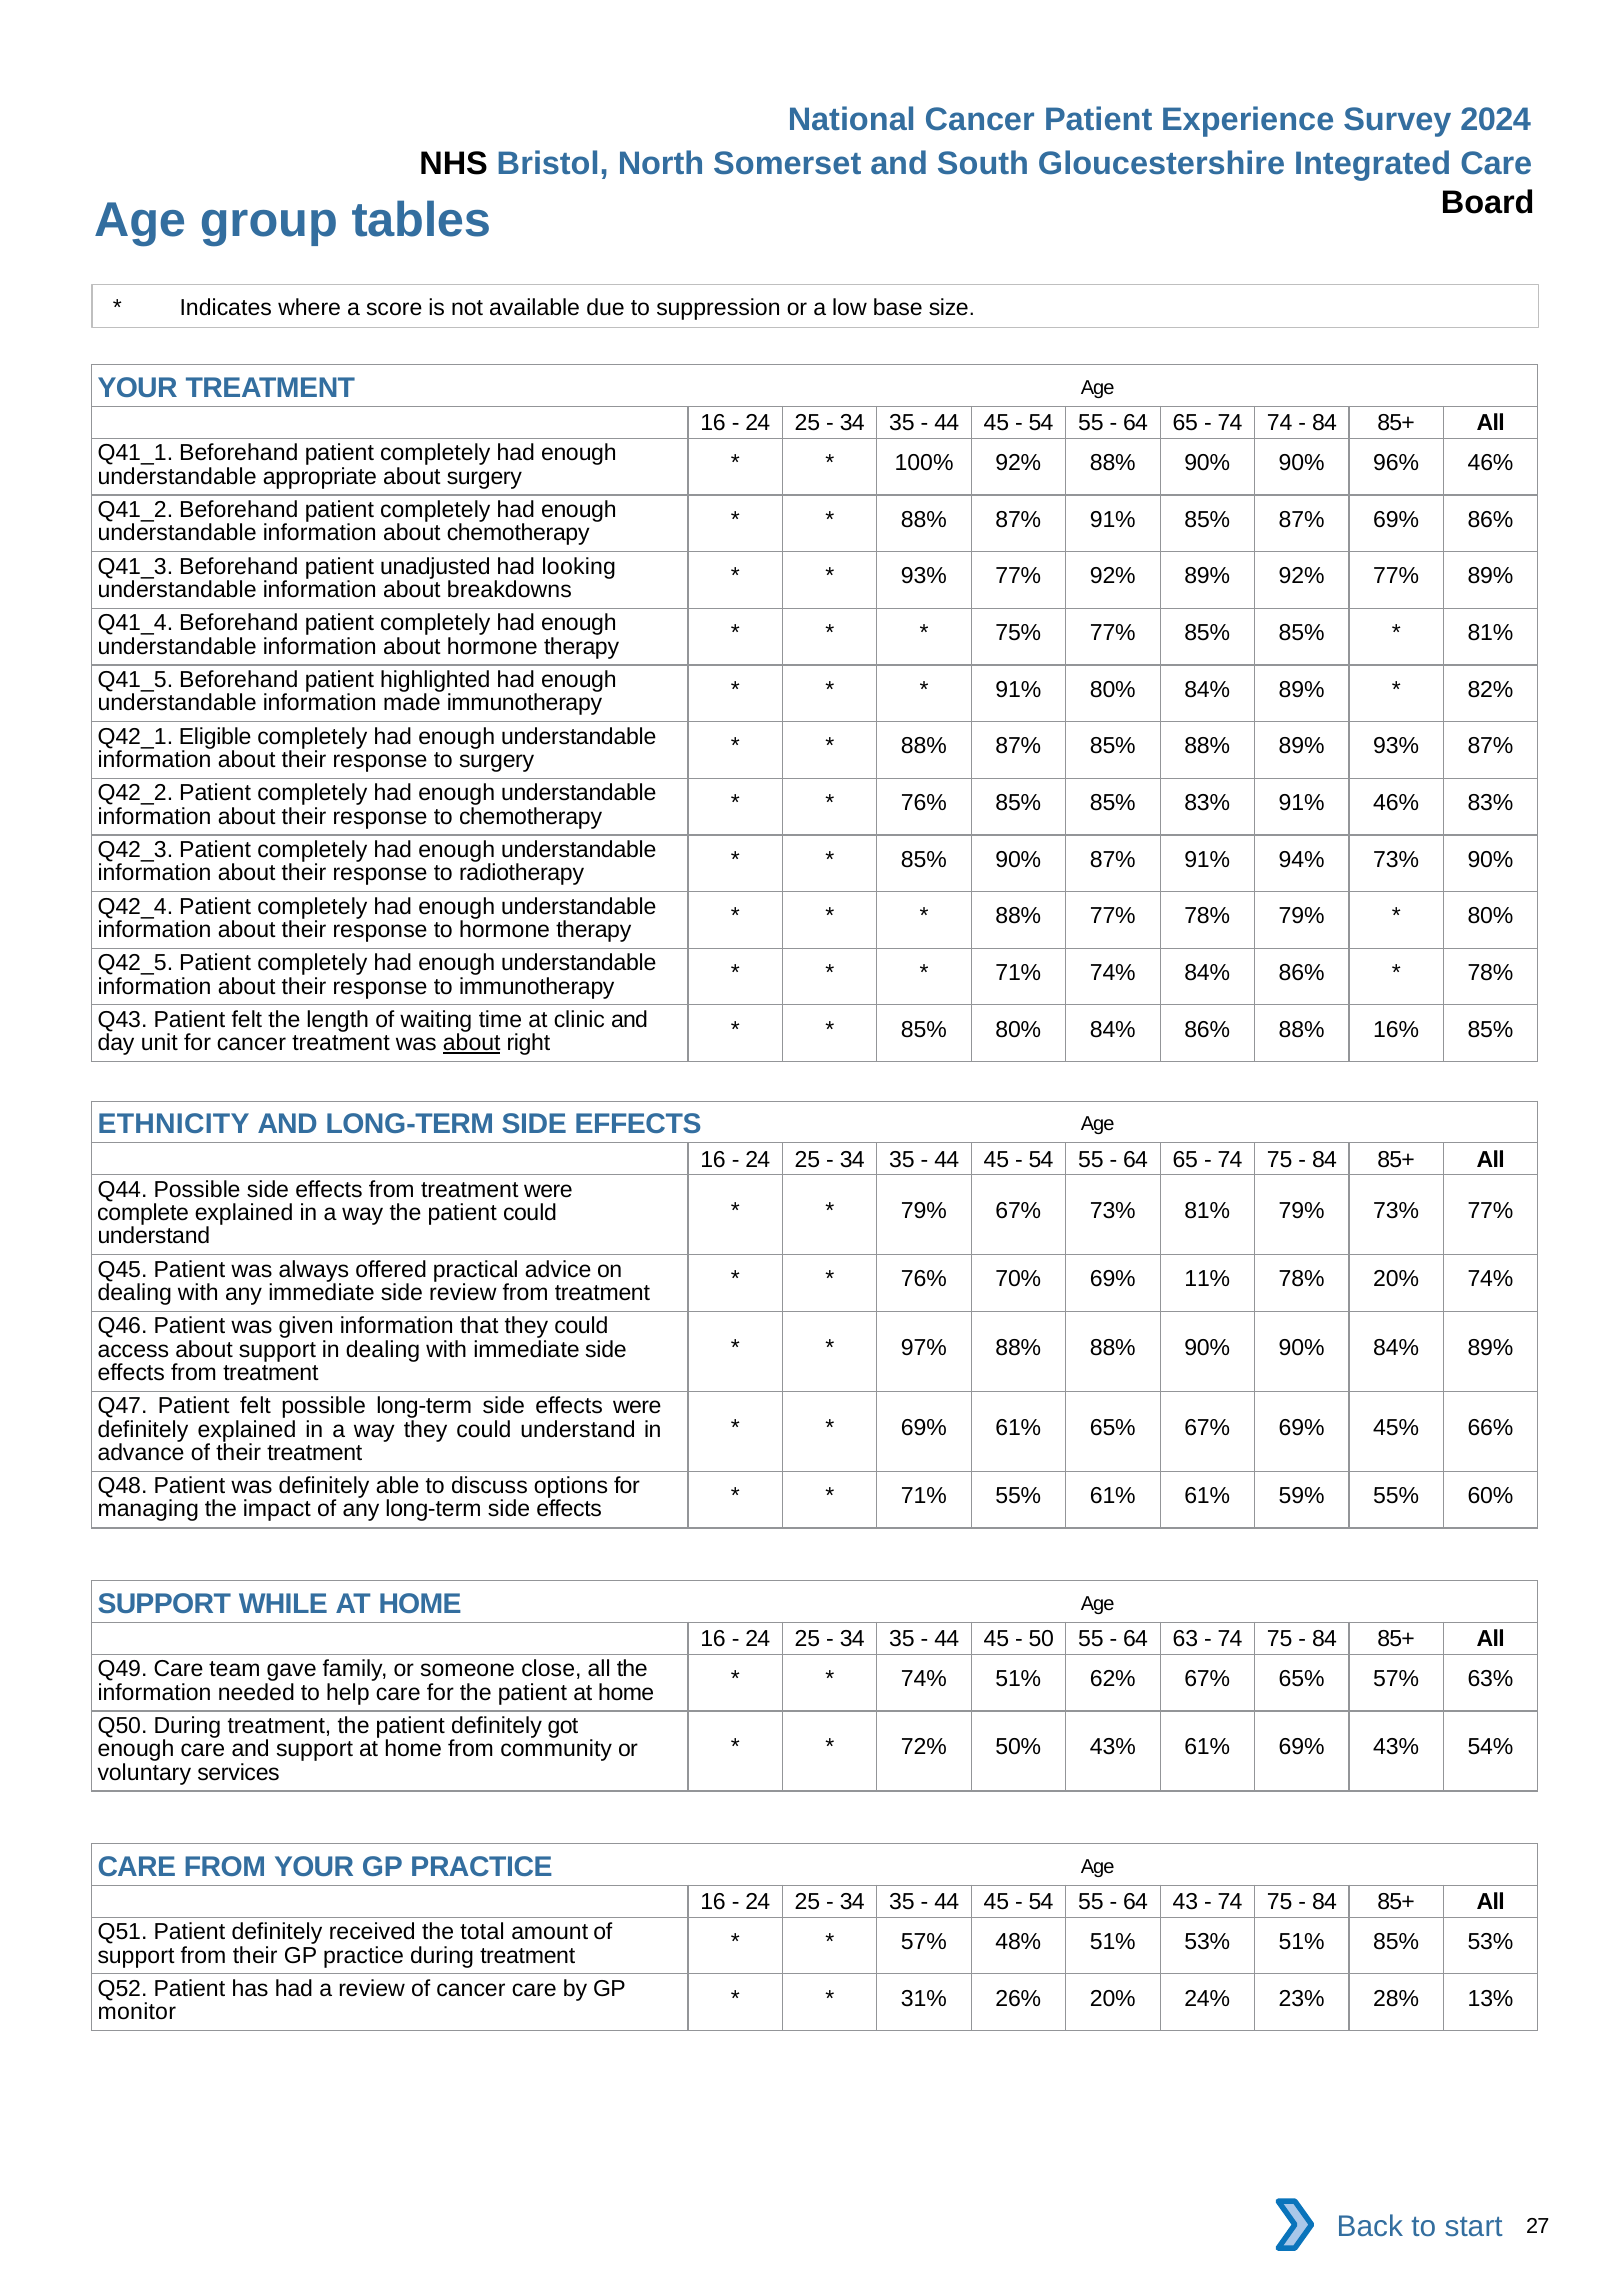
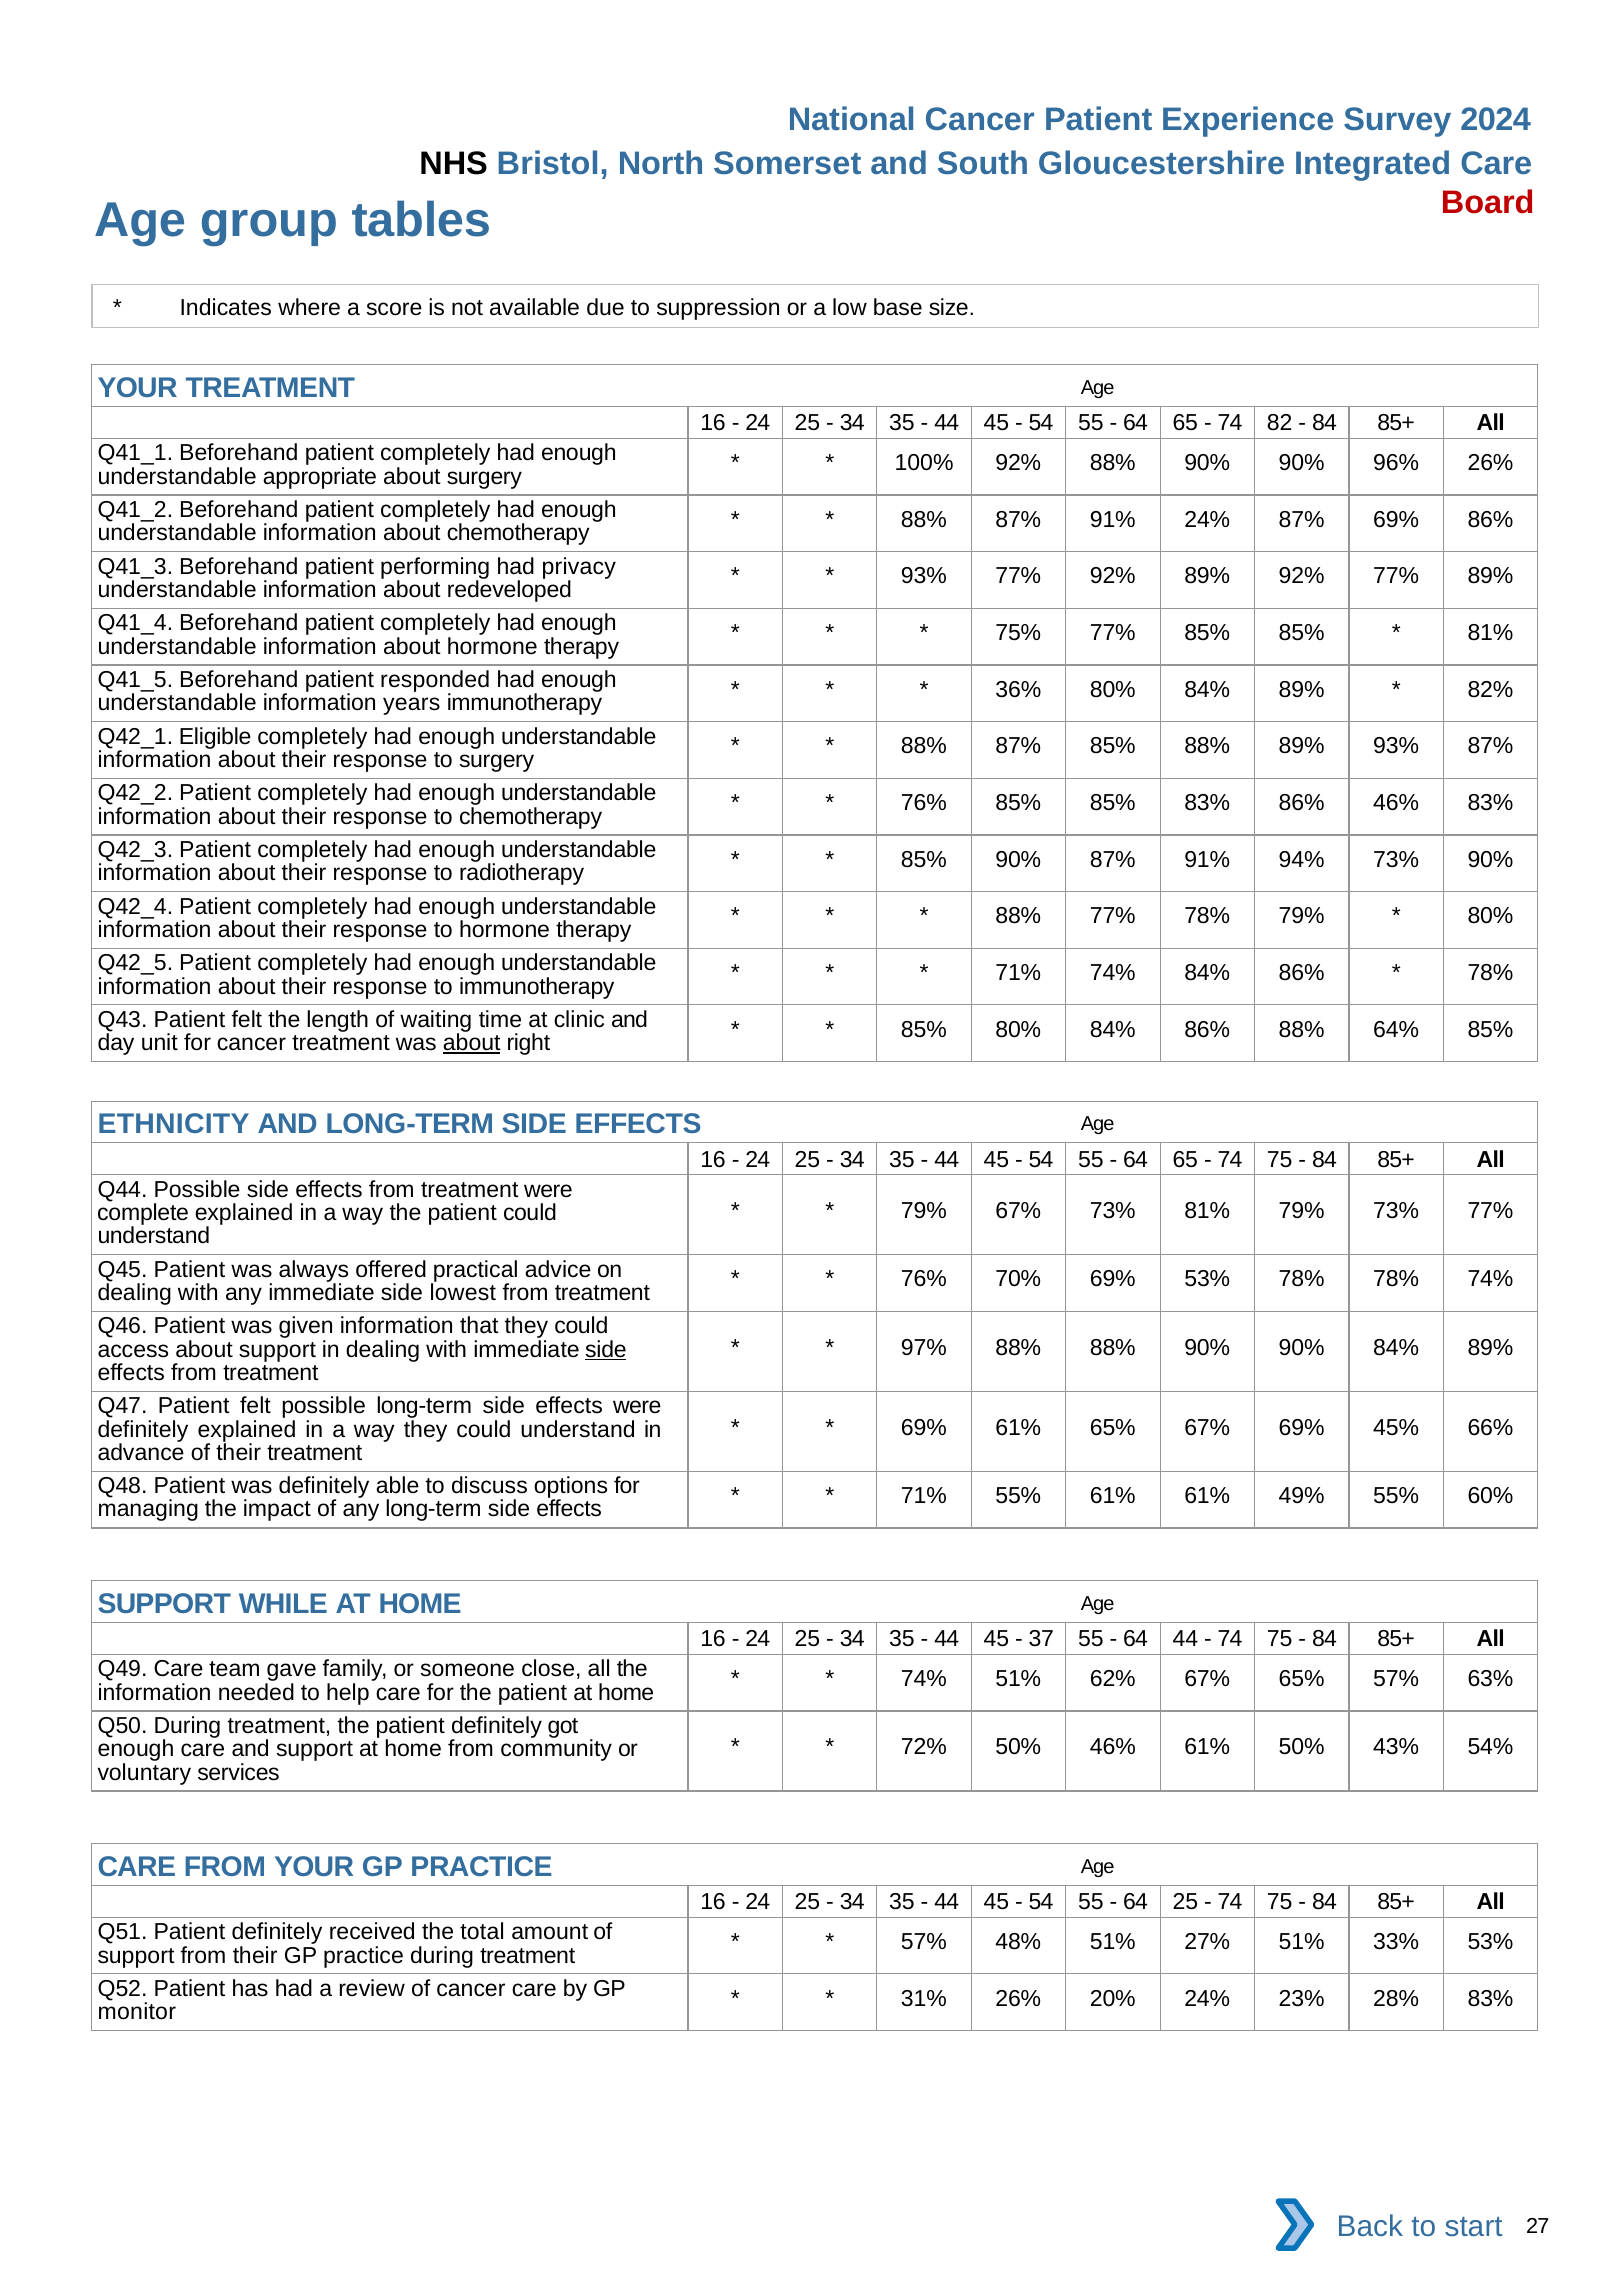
Board colour: black -> red
74 74: 74 -> 82
96% 46%: 46% -> 26%
91% 85%: 85% -> 24%
unadjusted: unadjusted -> performing
looking: looking -> privacy
breakdowns: breakdowns -> redeveloped
highlighted: highlighted -> responded
91% at (1018, 690): 91% -> 36%
made: made -> years
83% 91%: 91% -> 86%
16%: 16% -> 64%
69% 11%: 11% -> 53%
78% 20%: 20% -> 78%
side review: review -> lowest
side at (606, 1349) underline: none -> present
59%: 59% -> 49%
50: 50 -> 37
64 63: 63 -> 44
50% 43%: 43% -> 46%
61% 69%: 69% -> 50%
64 43: 43 -> 25
51% 53%: 53% -> 27%
51% 85%: 85% -> 33%
28% 13%: 13% -> 83%
